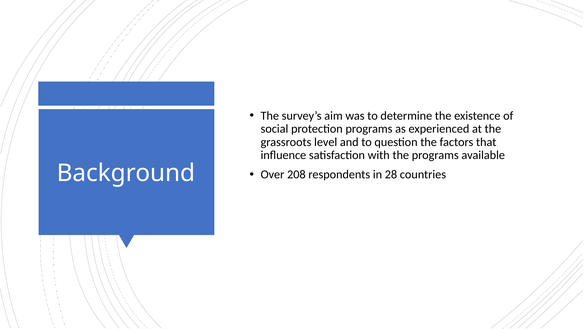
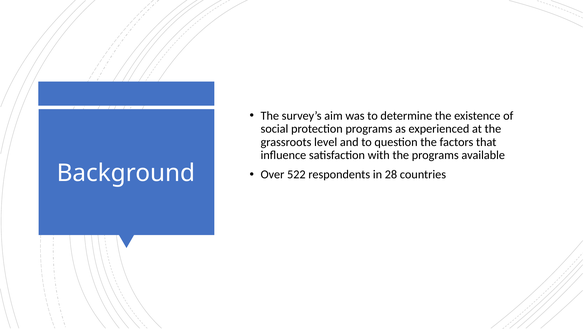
208: 208 -> 522
